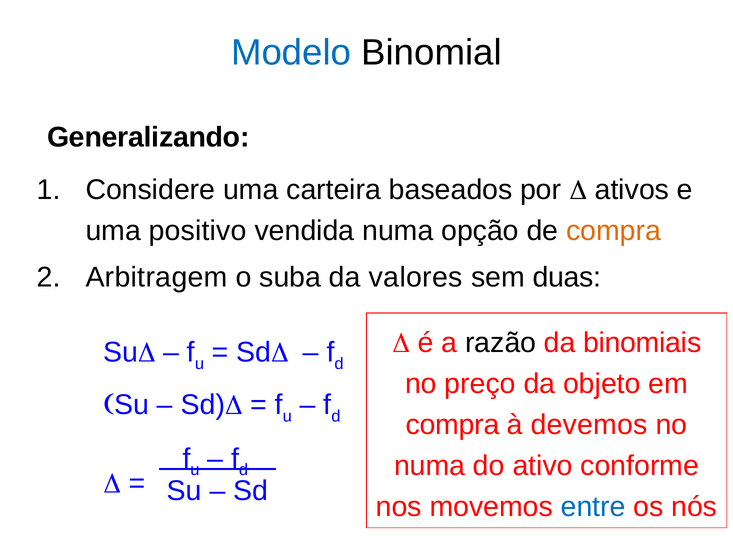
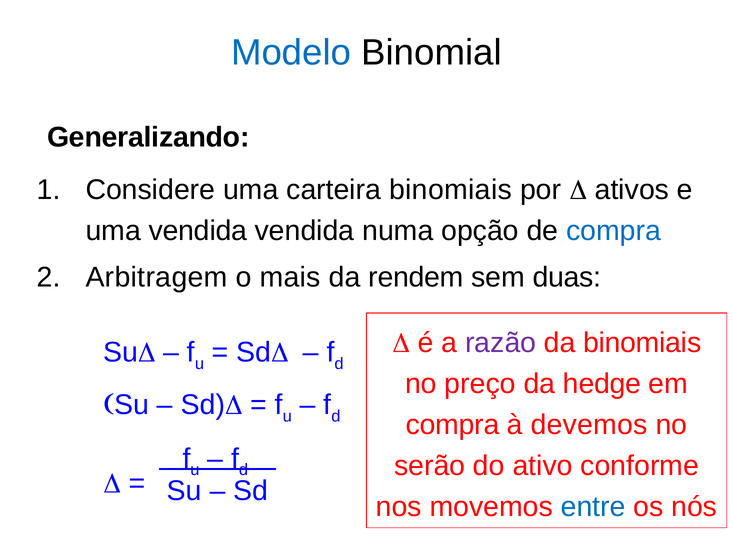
carteira baseados: baseados -> binomiais
uma positivo: positivo -> vendida
compra at (614, 231) colour: orange -> blue
suba: suba -> mais
valores: valores -> rendem
razão colour: black -> purple
objeto: objeto -> hedge
numa at (430, 466): numa -> serão
